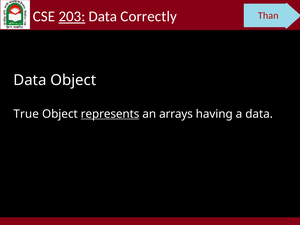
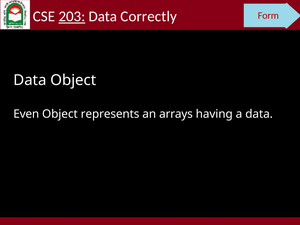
Than: Than -> Form
True: True -> Even
represents underline: present -> none
